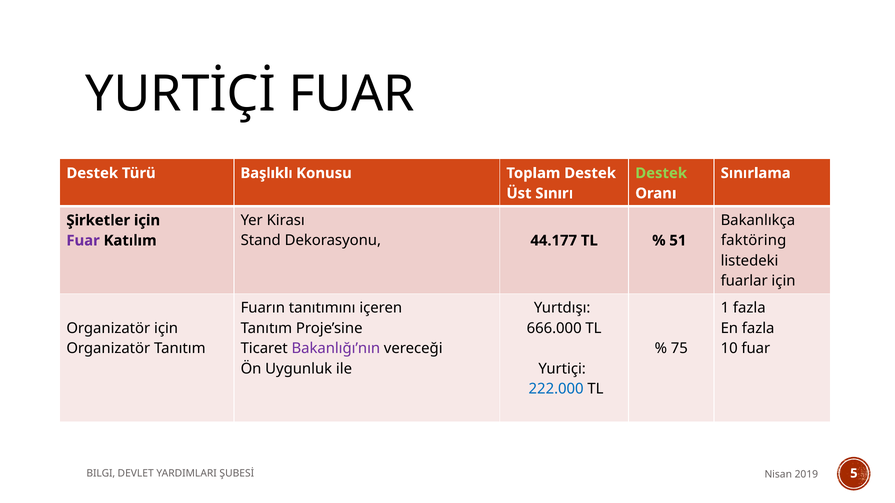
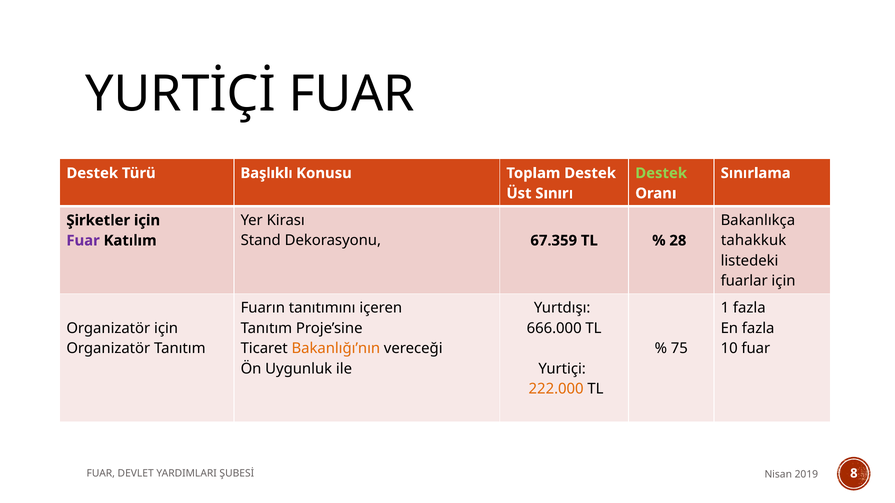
44.177: 44.177 -> 67.359
51: 51 -> 28
faktöring: faktöring -> tahakkuk
Bakanlığı’nın colour: purple -> orange
222.000 colour: blue -> orange
BILGI at (101, 474): BILGI -> FUAR
5: 5 -> 8
